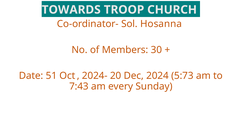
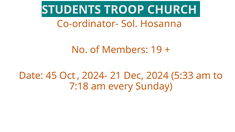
TOWARDS: TOWARDS -> STUDENTS
30: 30 -> 19
51: 51 -> 45
20: 20 -> 21
5:73: 5:73 -> 5:33
7:43: 7:43 -> 7:18
